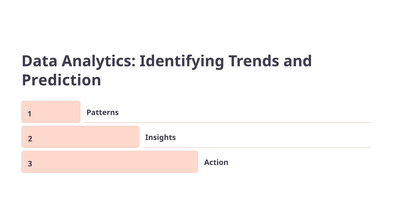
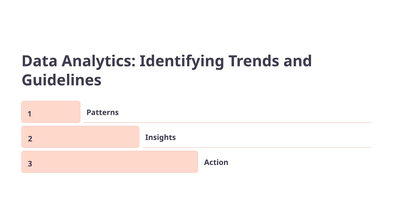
Prediction: Prediction -> Guidelines
